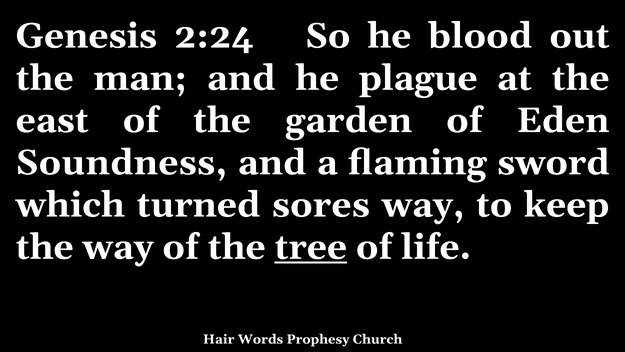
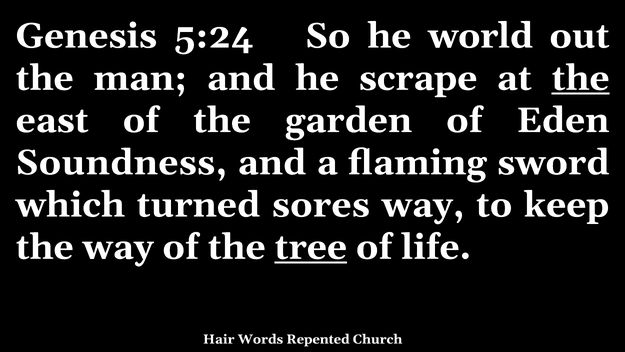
2:24: 2:24 -> 5:24
blood: blood -> world
plague: plague -> scrape
the at (581, 78) underline: none -> present
Prophesy: Prophesy -> Repented
